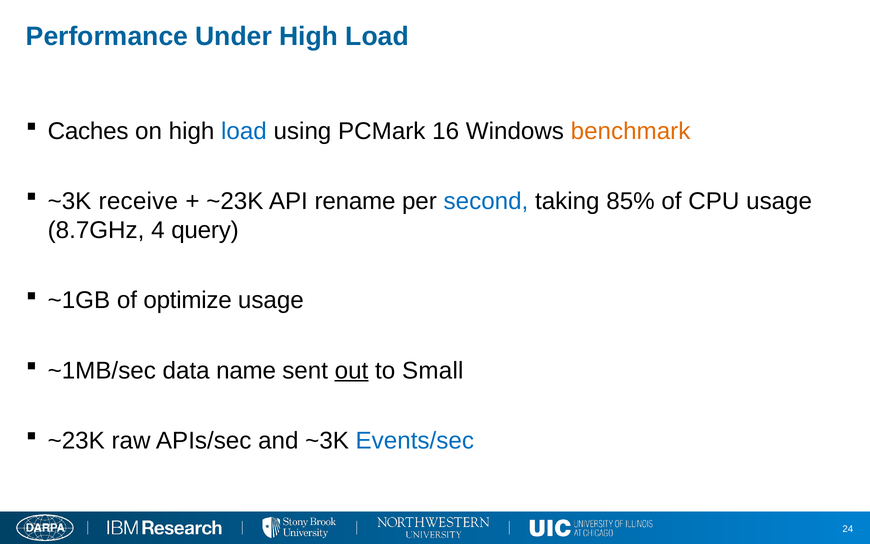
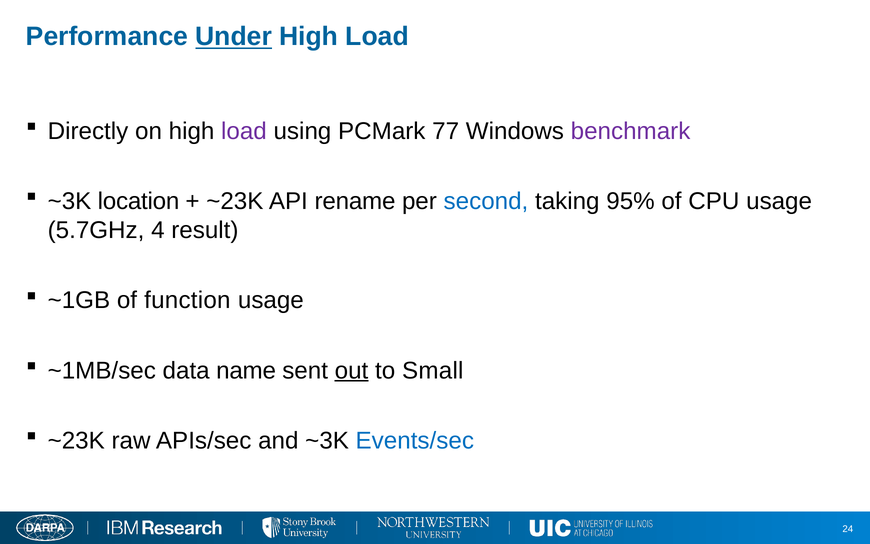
Under underline: none -> present
Caches: Caches -> Directly
load at (244, 131) colour: blue -> purple
16: 16 -> 77
benchmark colour: orange -> purple
receive: receive -> location
85%: 85% -> 95%
8.7GHz: 8.7GHz -> 5.7GHz
query: query -> result
optimize: optimize -> function
